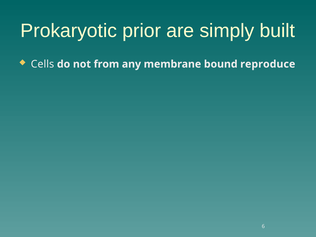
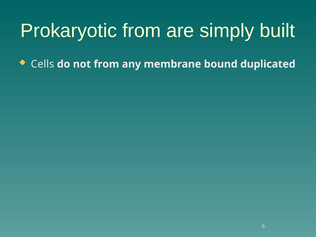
Prokaryotic prior: prior -> from
reproduce: reproduce -> duplicated
